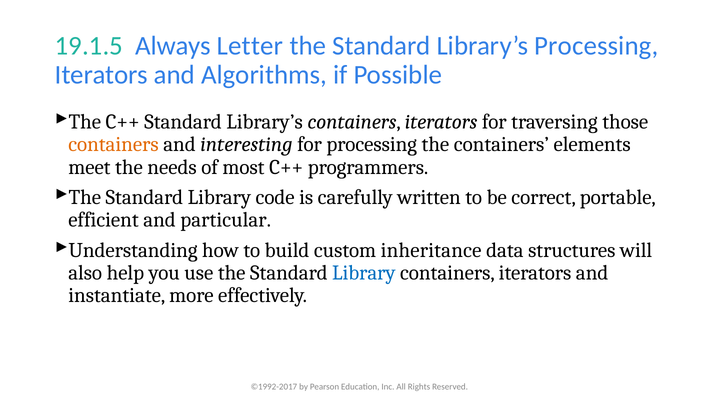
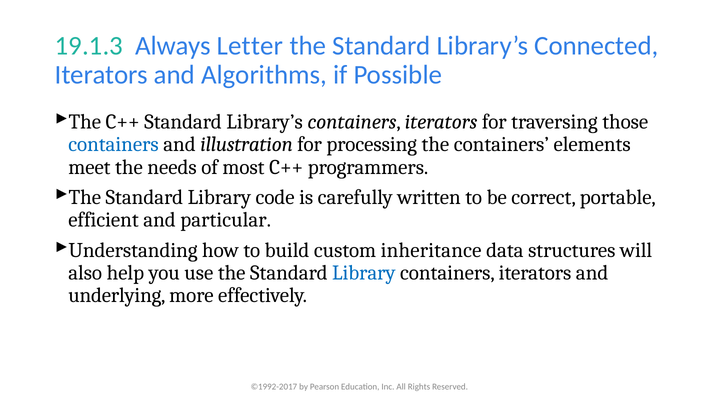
19.1.5: 19.1.5 -> 19.1.3
Library’s Processing: Processing -> Connected
containers at (113, 144) colour: orange -> blue
interesting: interesting -> illustration
instantiate: instantiate -> underlying
